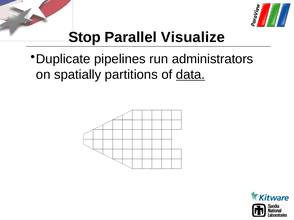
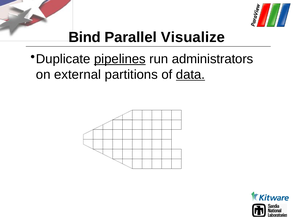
Stop: Stop -> Bind
pipelines underline: none -> present
spatially: spatially -> external
